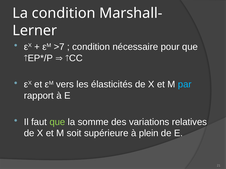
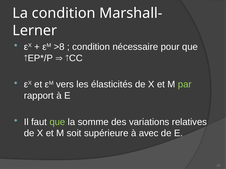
>7: >7 -> >8
par colour: light blue -> light green
plein: plein -> avec
